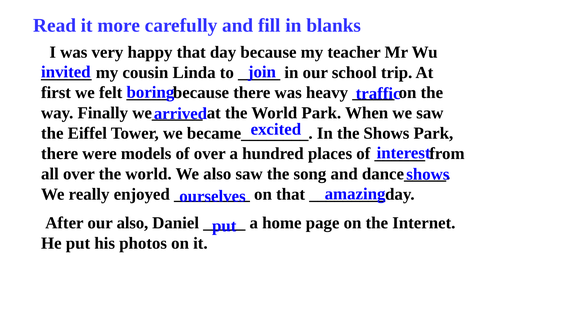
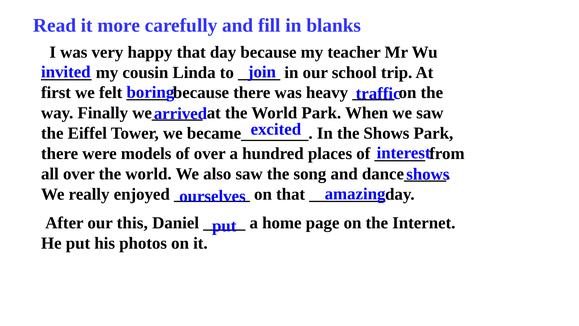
our also: also -> this
